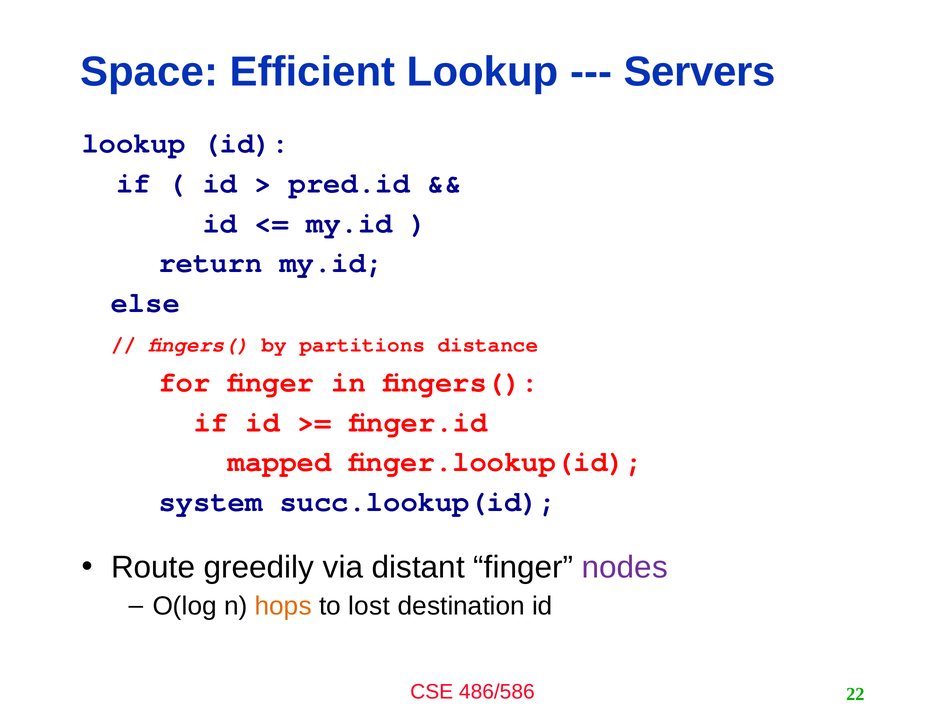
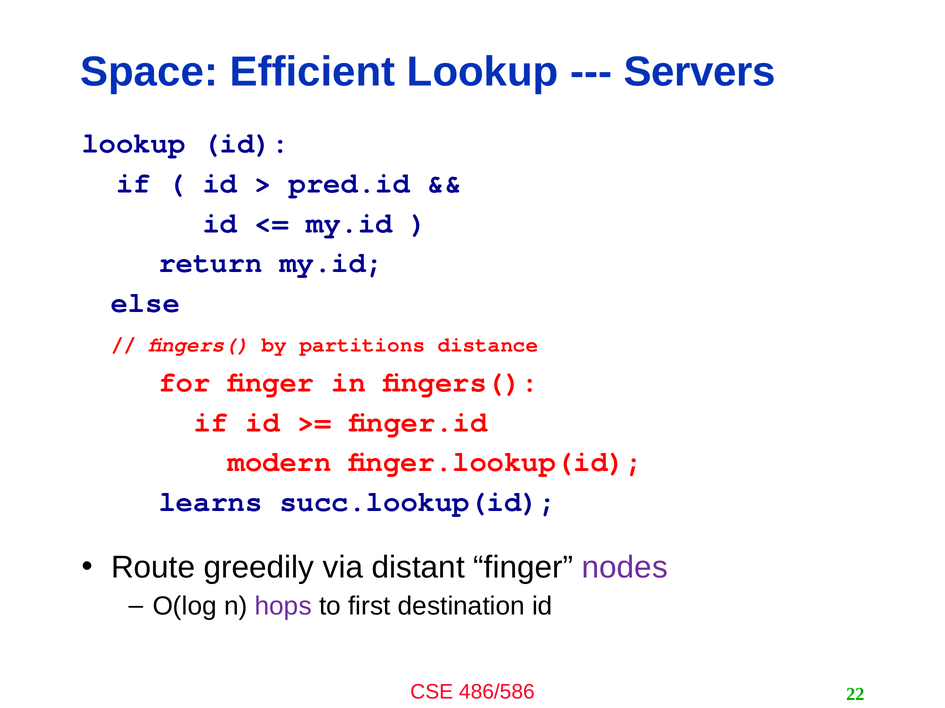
mapped: mapped -> modern
system: system -> learns
hops colour: orange -> purple
lost: lost -> first
